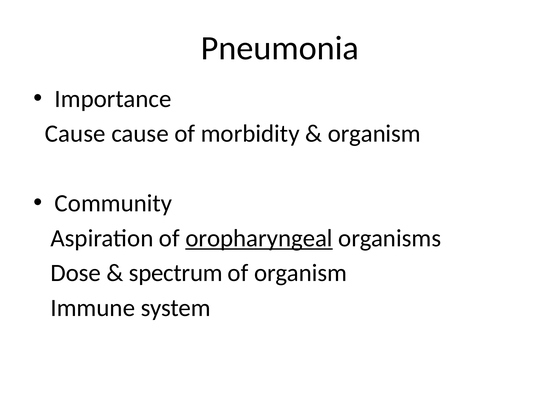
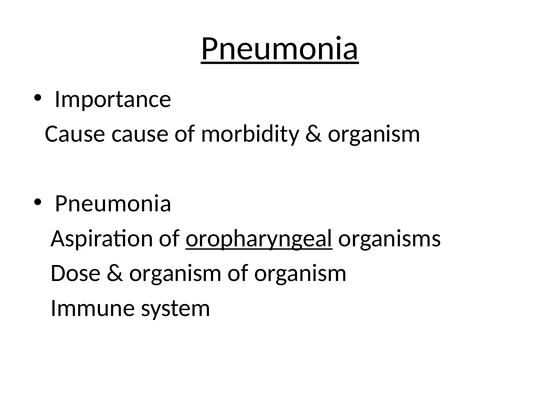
Pneumonia at (280, 48) underline: none -> present
Community at (113, 203): Community -> Pneumonia
spectrum at (176, 273): spectrum -> organism
